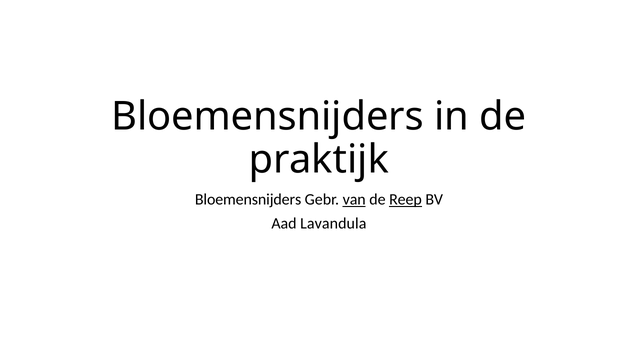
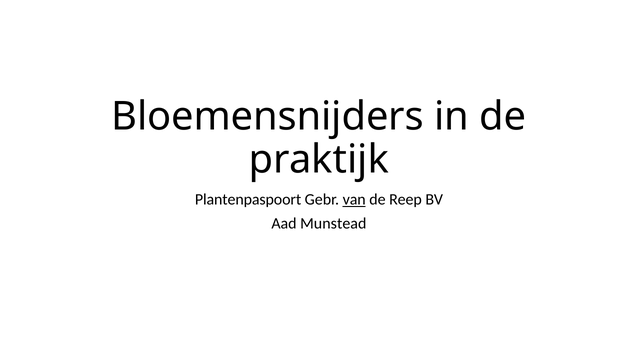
Bloemensnijders at (248, 199): Bloemensnijders -> Plantenpaspoort
Reep underline: present -> none
Lavandula: Lavandula -> Munstead
